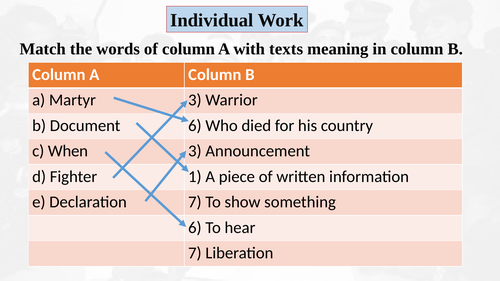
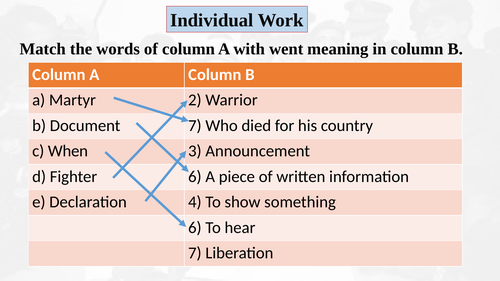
texts: texts -> went
Martyr 3: 3 -> 2
6 at (195, 126): 6 -> 7
Fighter 1: 1 -> 6
7 at (195, 202): 7 -> 4
